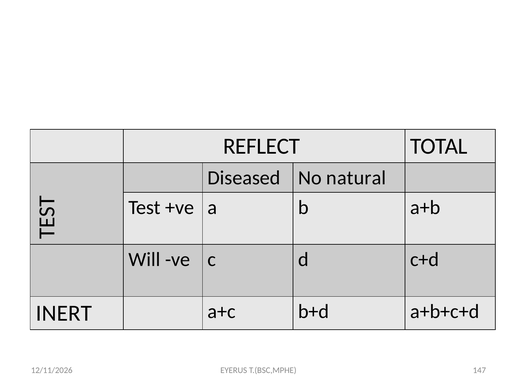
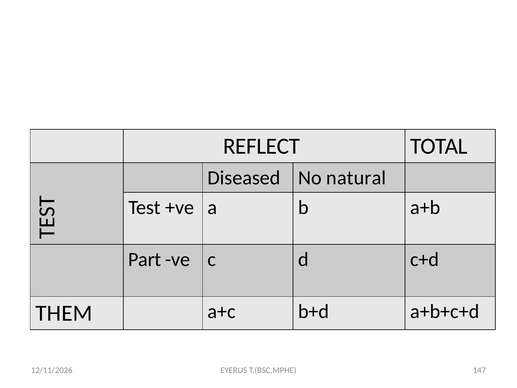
Will: Will -> Part
INERT: INERT -> THEM
